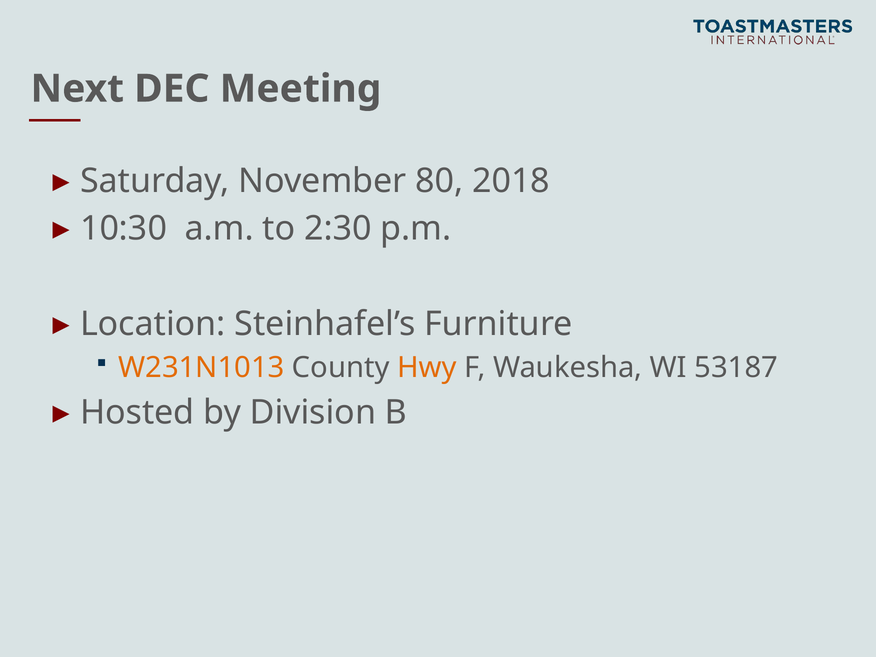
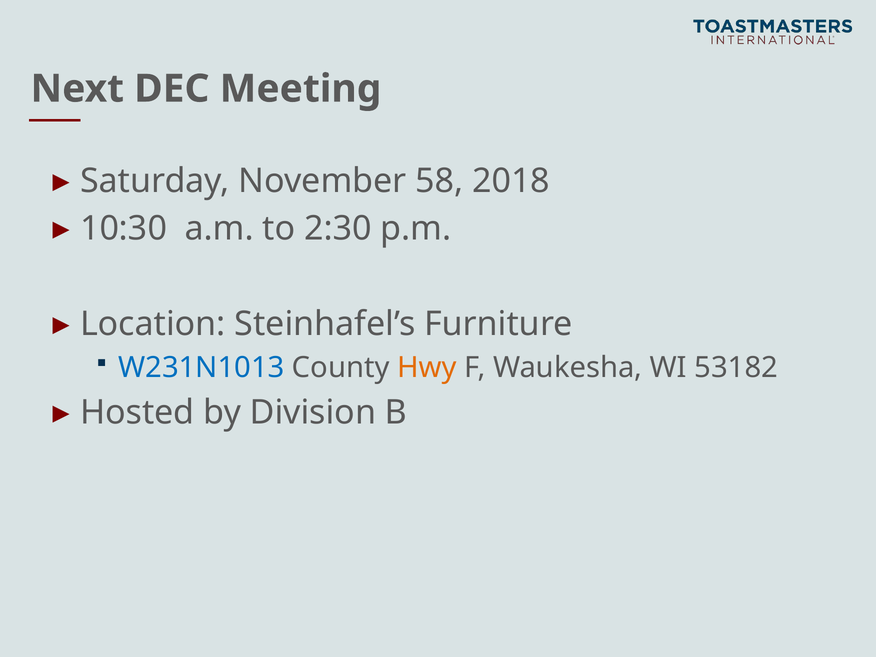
80: 80 -> 58
W231N1013 colour: orange -> blue
53187: 53187 -> 53182
